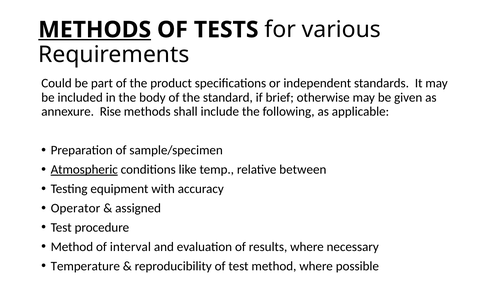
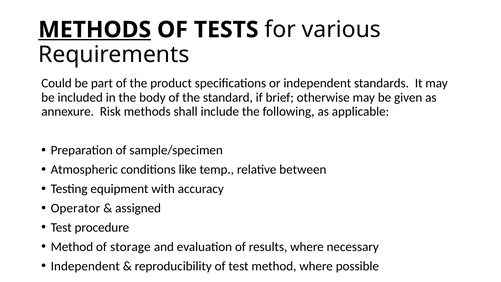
Rise: Rise -> Risk
Atmospheric underline: present -> none
interval: interval -> storage
Temperature at (85, 266): Temperature -> Independent
